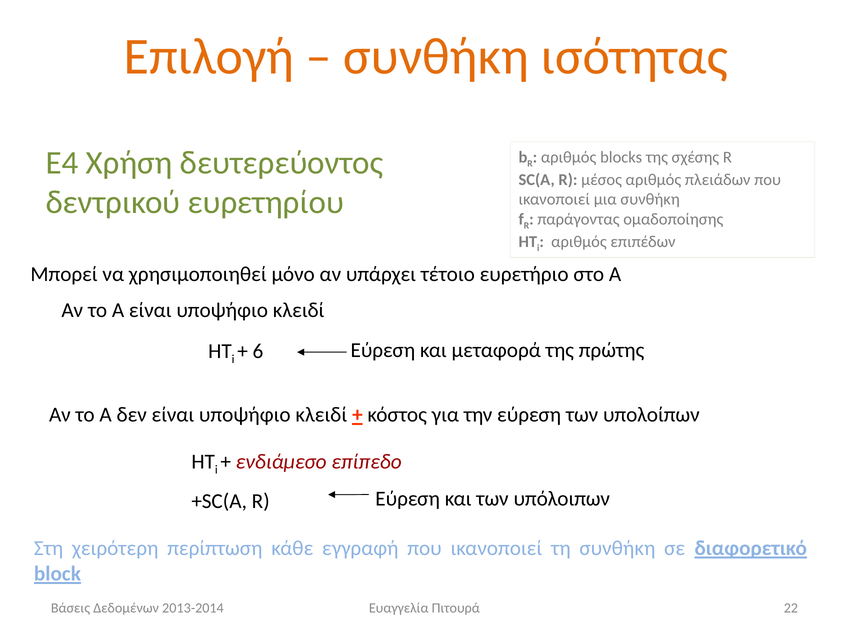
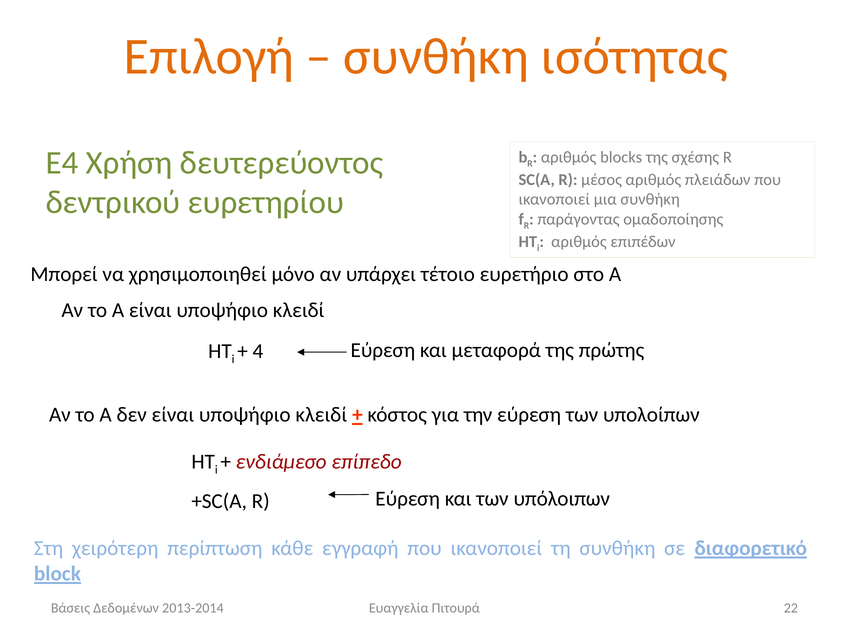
6: 6 -> 4
